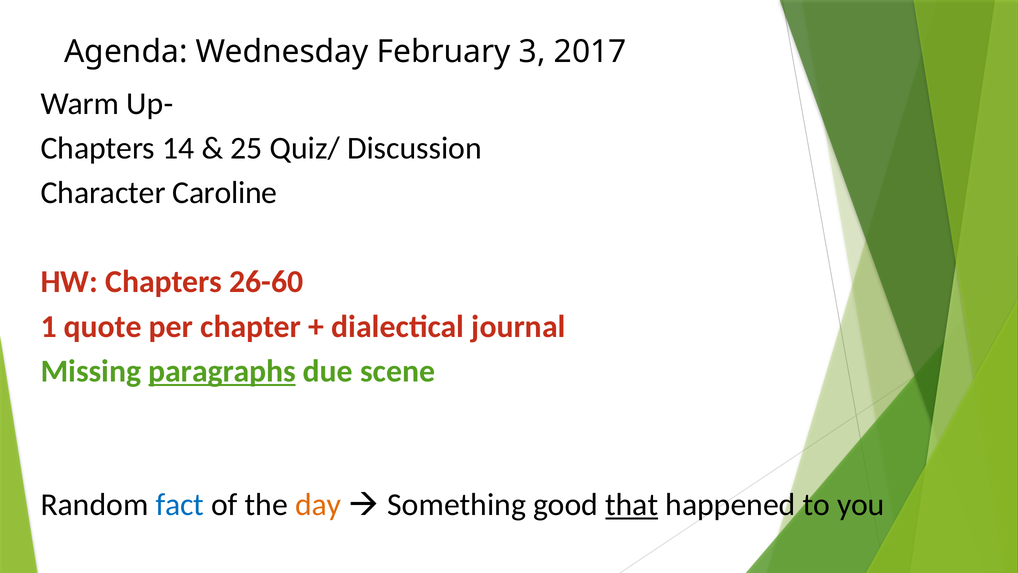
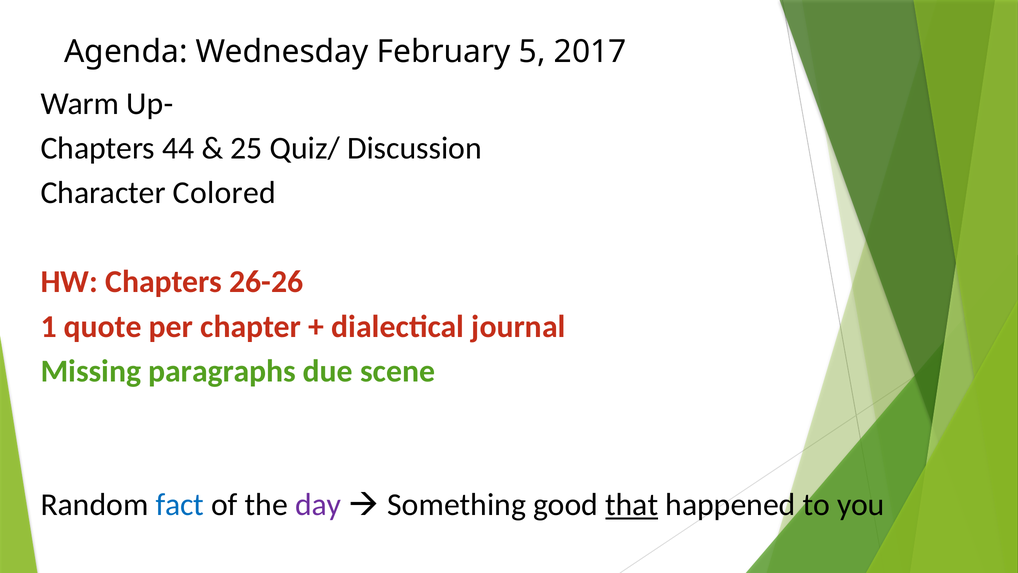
3: 3 -> 5
14: 14 -> 44
Caroline: Caroline -> Colored
26-60: 26-60 -> 26-26
paragraphs underline: present -> none
day colour: orange -> purple
